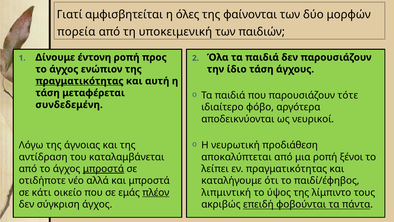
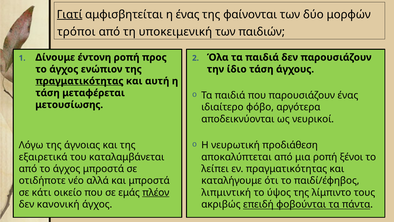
Γιατί underline: none -> present
η όλες: όλες -> ένας
πορεία: πορεία -> τρόποι
παρουσιάζουν τότε: τότε -> ένας
συνδεδεμένη: συνδεδεμένη -> μετουσίωσης
αντίδραση: αντίδραση -> εξαιρετικά
μπροστά at (103, 169) underline: present -> none
σύγκριση: σύγκριση -> κανονική
